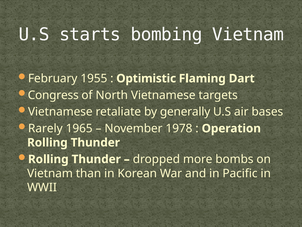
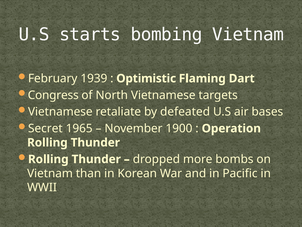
1955: 1955 -> 1939
generally: generally -> defeated
Rarely: Rarely -> Secret
1978: 1978 -> 1900
